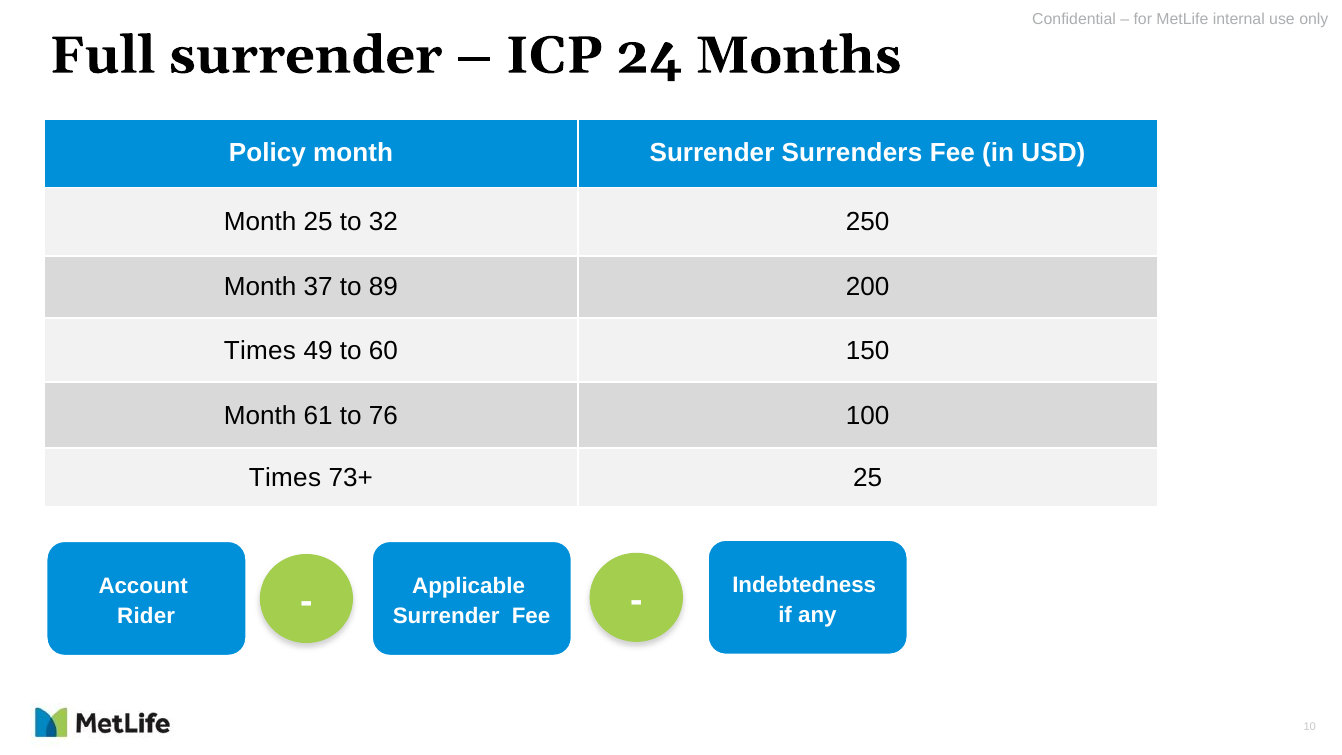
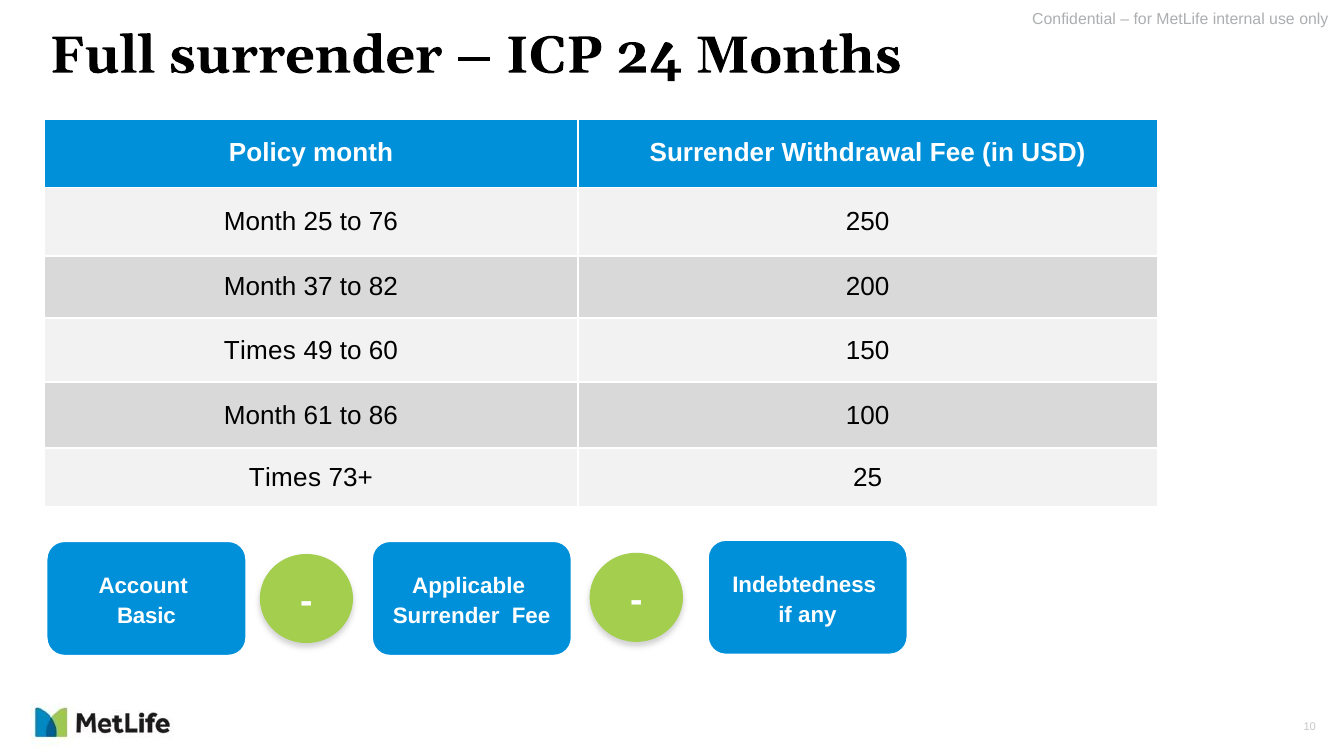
Surrenders: Surrenders -> Withdrawal
32: 32 -> 76
89: 89 -> 82
76: 76 -> 86
Rider: Rider -> Basic
